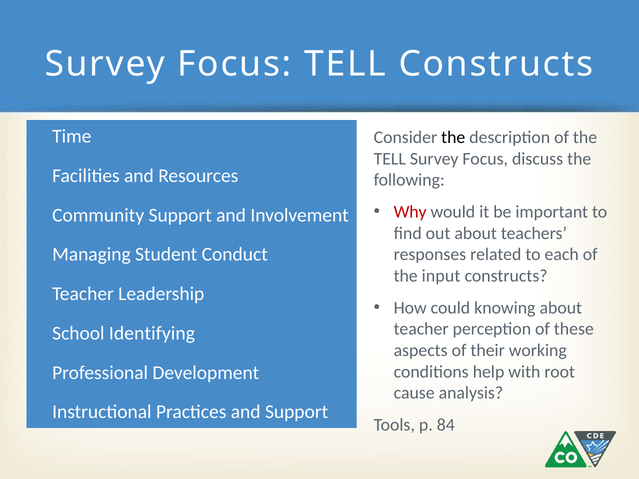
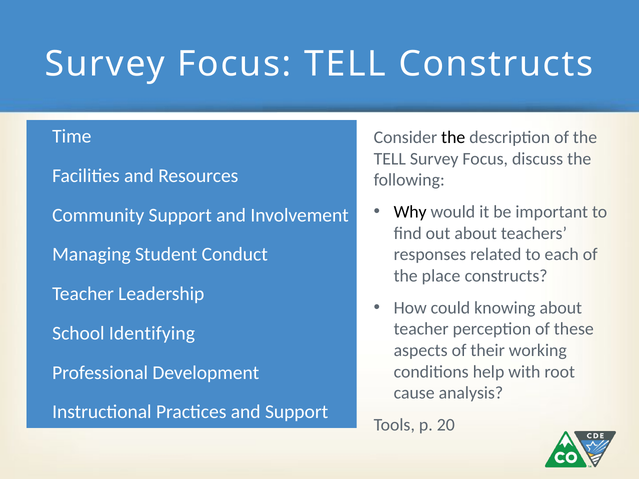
Why colour: red -> black
input: input -> place
84: 84 -> 20
